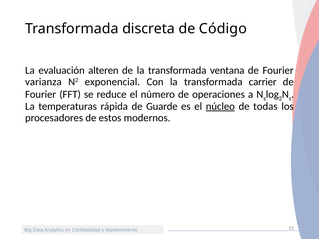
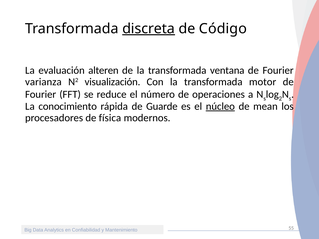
discreta underline: none -> present
exponencial: exponencial -> visualización
carrier: carrier -> motor
temperaturas: temperaturas -> conocimiento
todas: todas -> mean
estos: estos -> física
